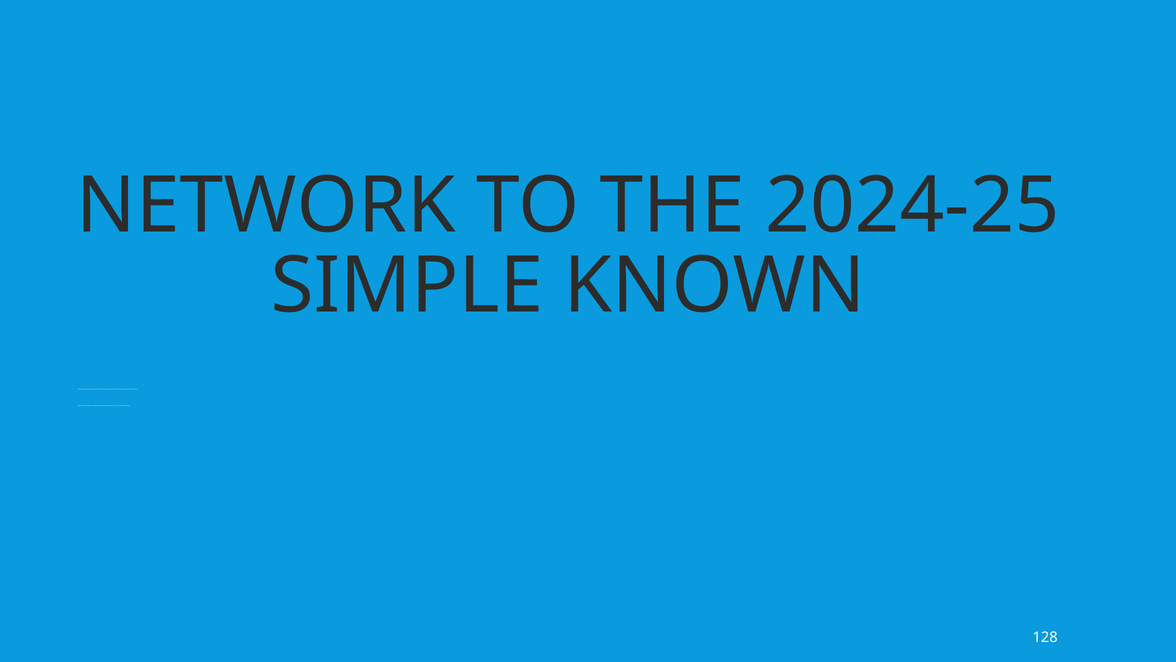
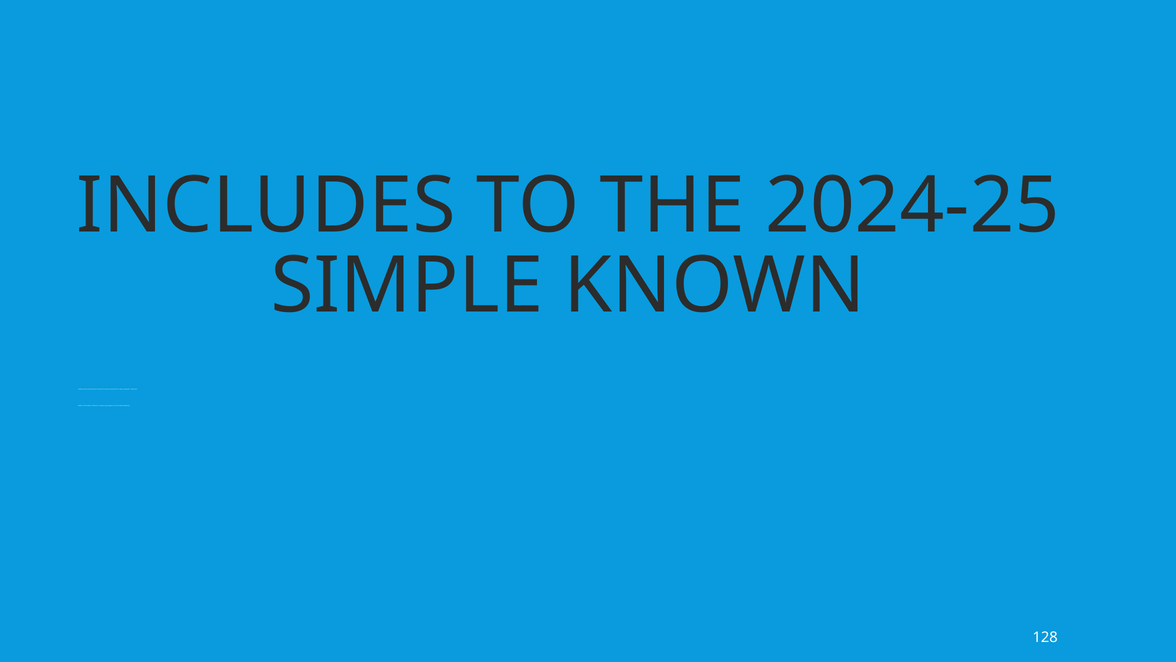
NETWORK: NETWORK -> INCLUDES
